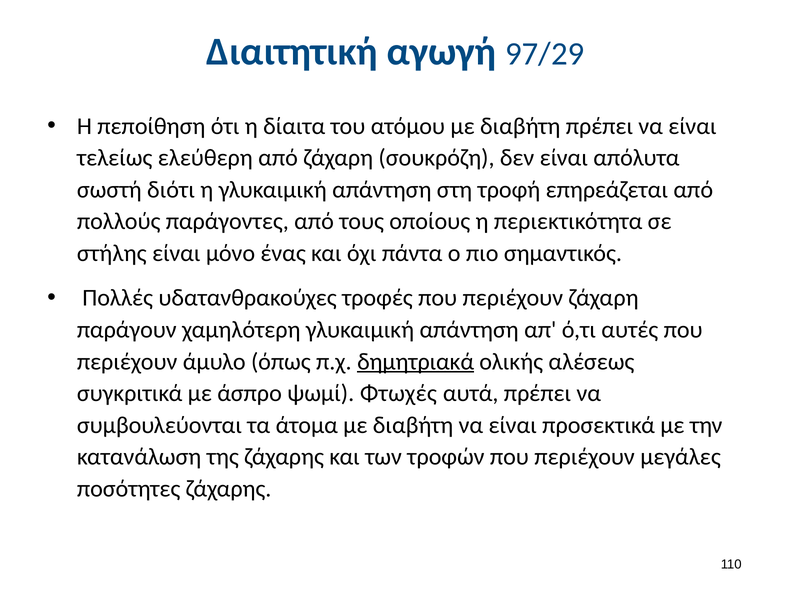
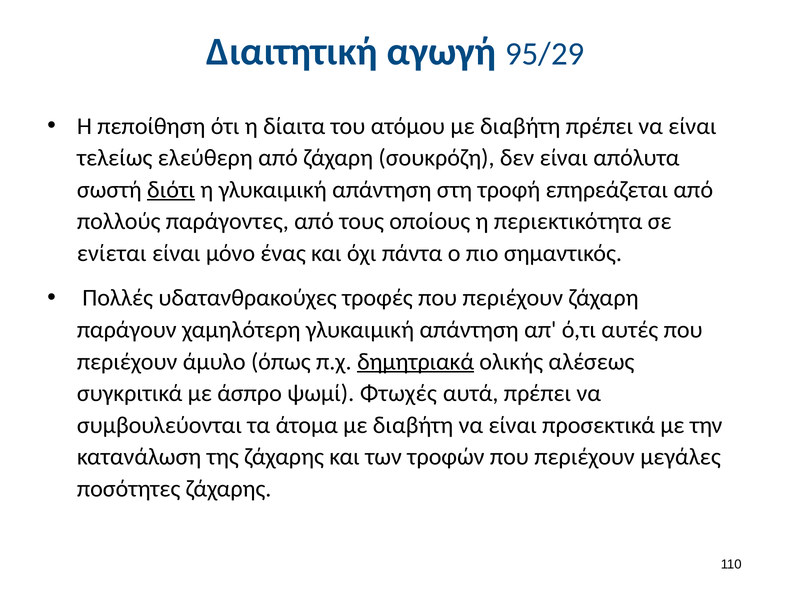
97/29: 97/29 -> 95/29
διότι underline: none -> present
στήλης: στήλης -> ενίεται
